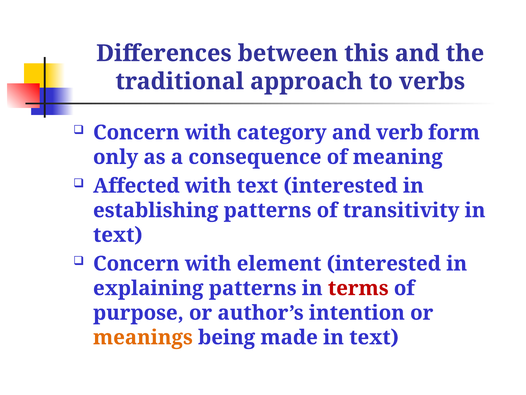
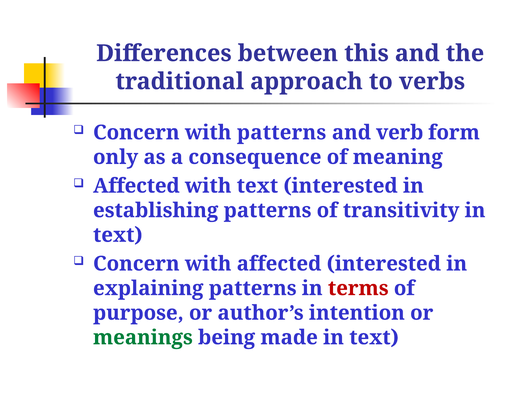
with category: category -> patterns
with element: element -> affected
meanings colour: orange -> green
